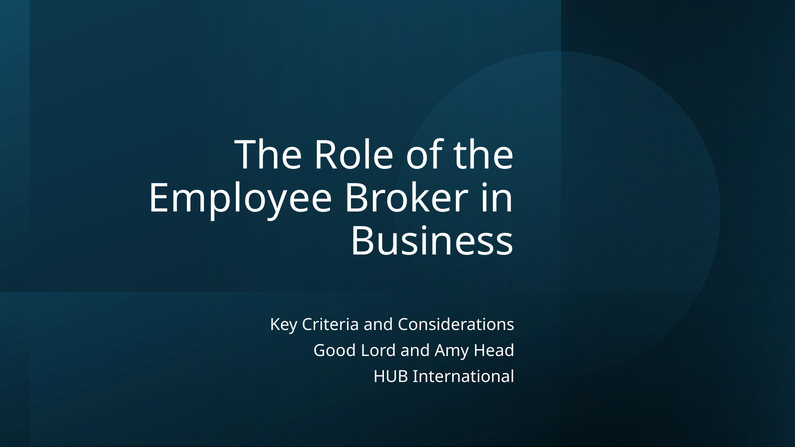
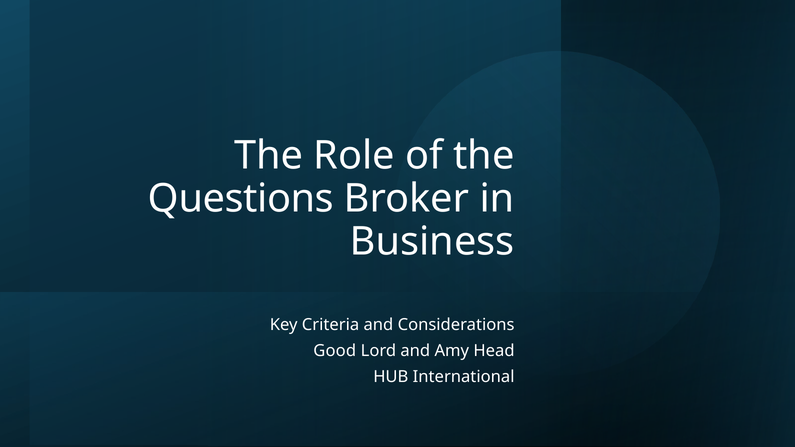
Employee: Employee -> Questions
